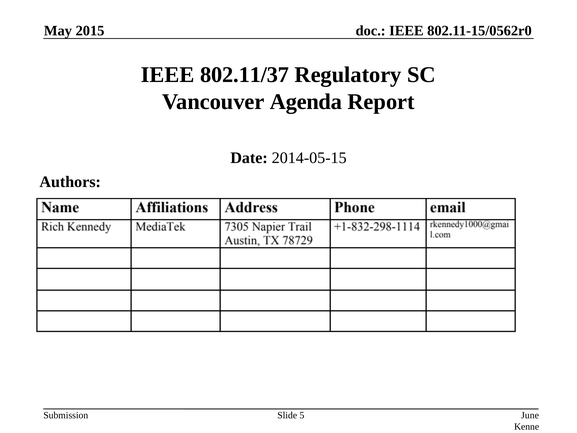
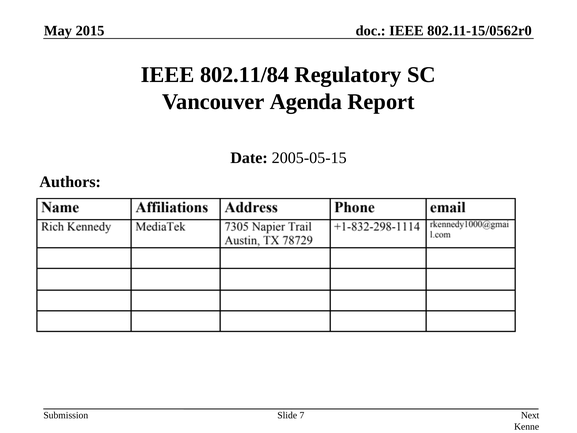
802.11/37: 802.11/37 -> 802.11/84
2014-05-15: 2014-05-15 -> 2005-05-15
5: 5 -> 7
June: June -> Next
